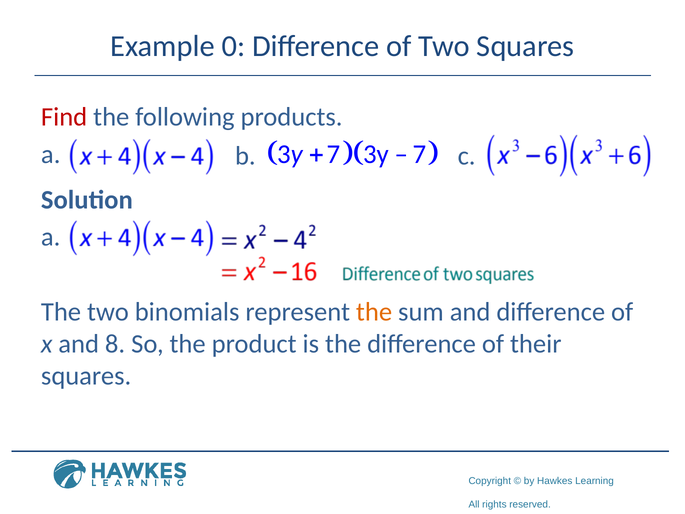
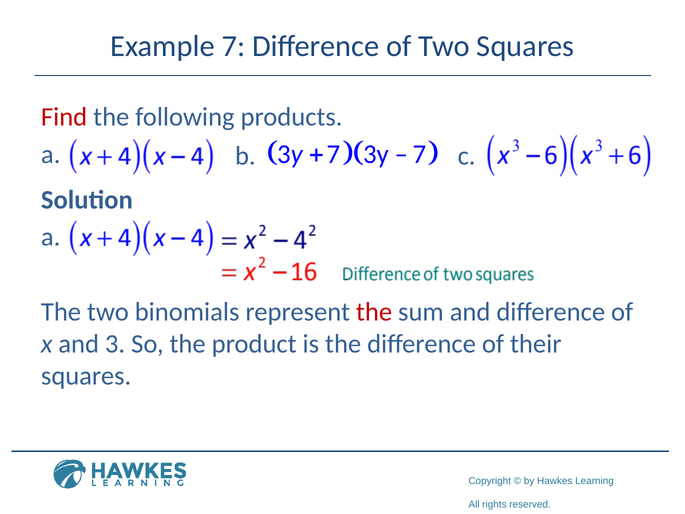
Example 0: 0 -> 7
the at (374, 312) colour: orange -> red
and 8: 8 -> 3
